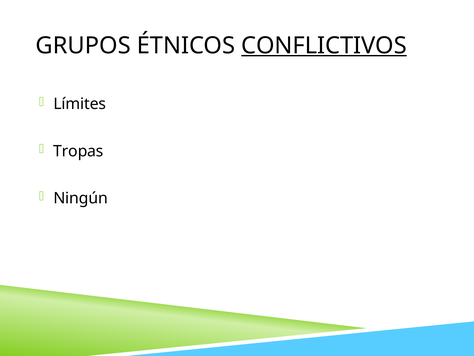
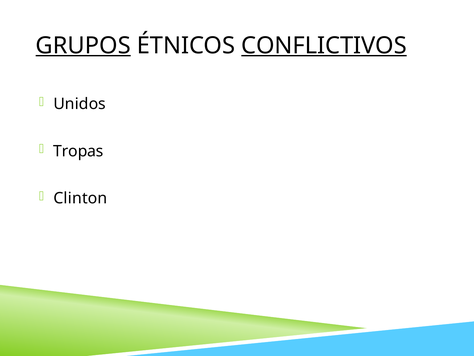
GRUPOS underline: none -> present
Límites: Límites -> Unidos
Ningún: Ningún -> Clinton
